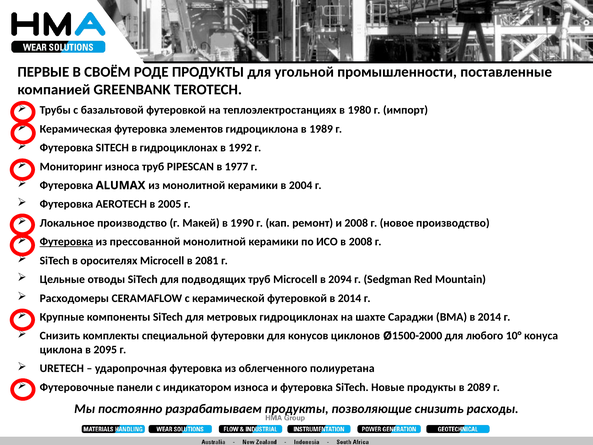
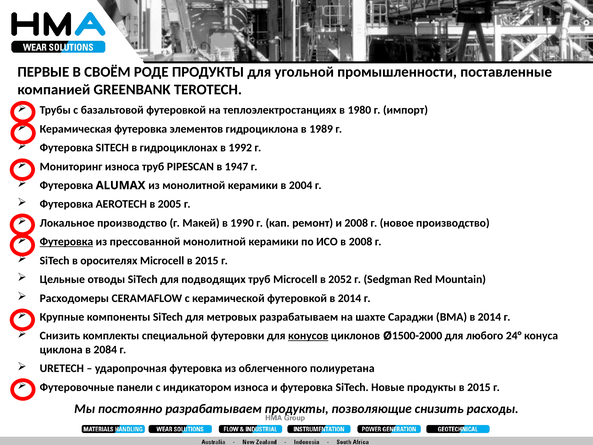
1977: 1977 -> 1947
Microcell в 2081: 2081 -> 2015
2094: 2094 -> 2052
метровых гидроциклонах: гидроциклонах -> разрабатываем
конусов underline: none -> present
10°: 10° -> 24°
2095: 2095 -> 2084
продукты в 2089: 2089 -> 2015
